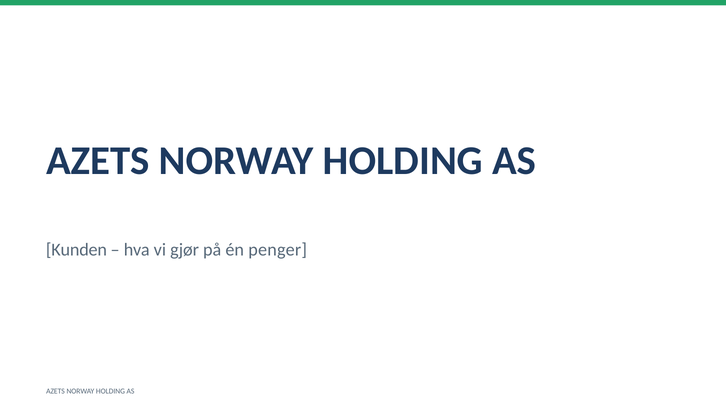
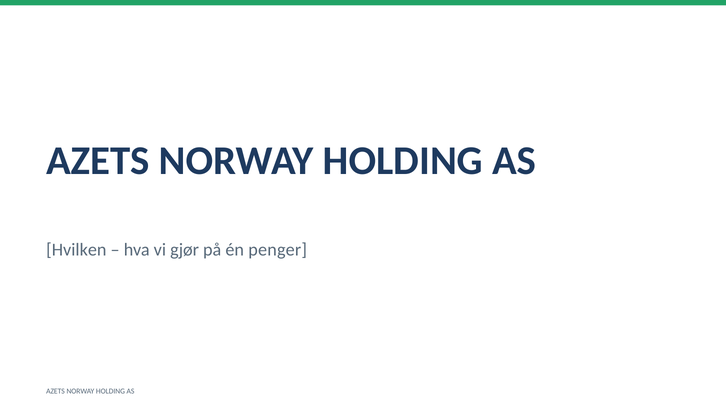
Kunden: Kunden -> Hvilken
